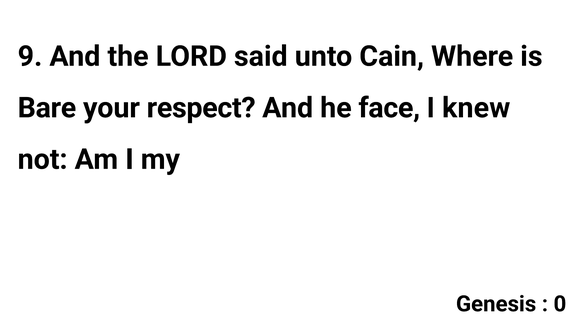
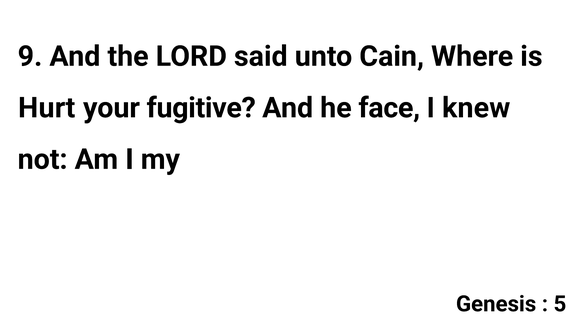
Bare: Bare -> Hurt
respect: respect -> fugitive
0: 0 -> 5
